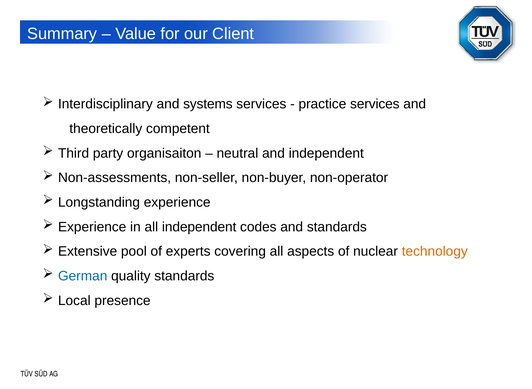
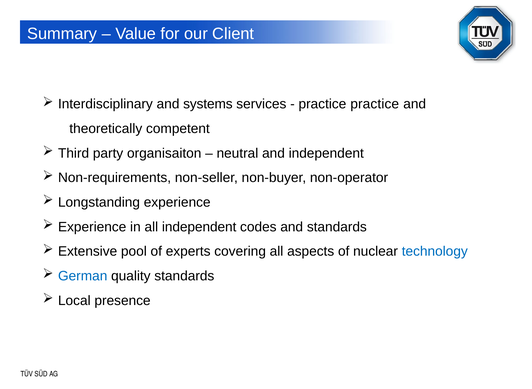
practice services: services -> practice
Non-assessments: Non-assessments -> Non-requirements
technology colour: orange -> blue
